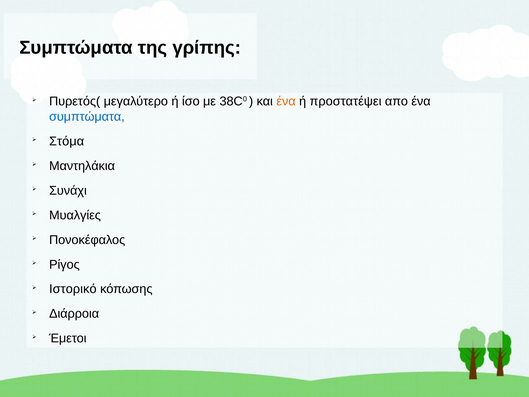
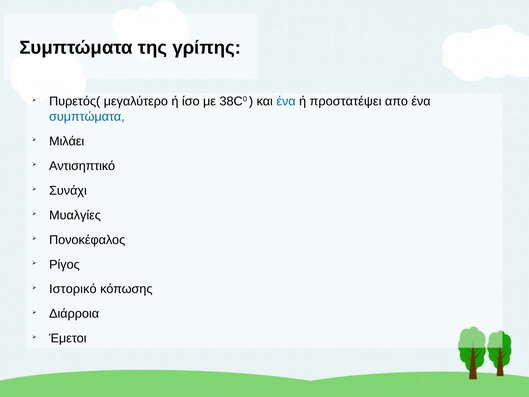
ένα at (286, 101) colour: orange -> blue
Στόμα: Στόμα -> Μιλάει
Μαντηλάκια: Μαντηλάκια -> Αντισηπτικό
